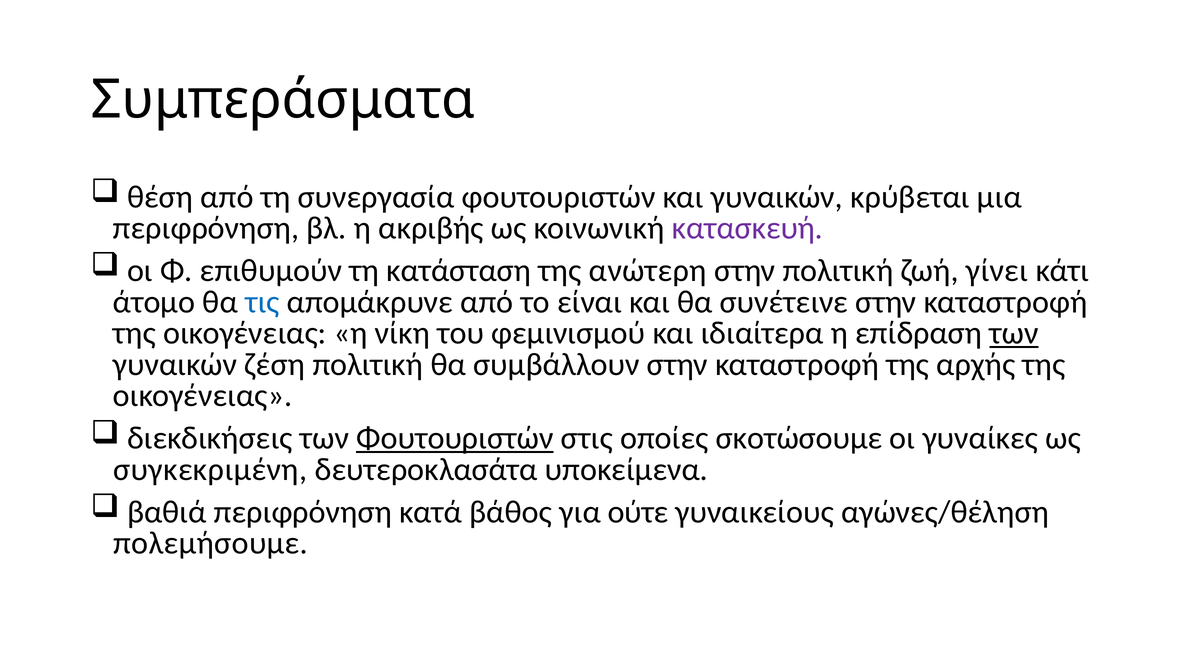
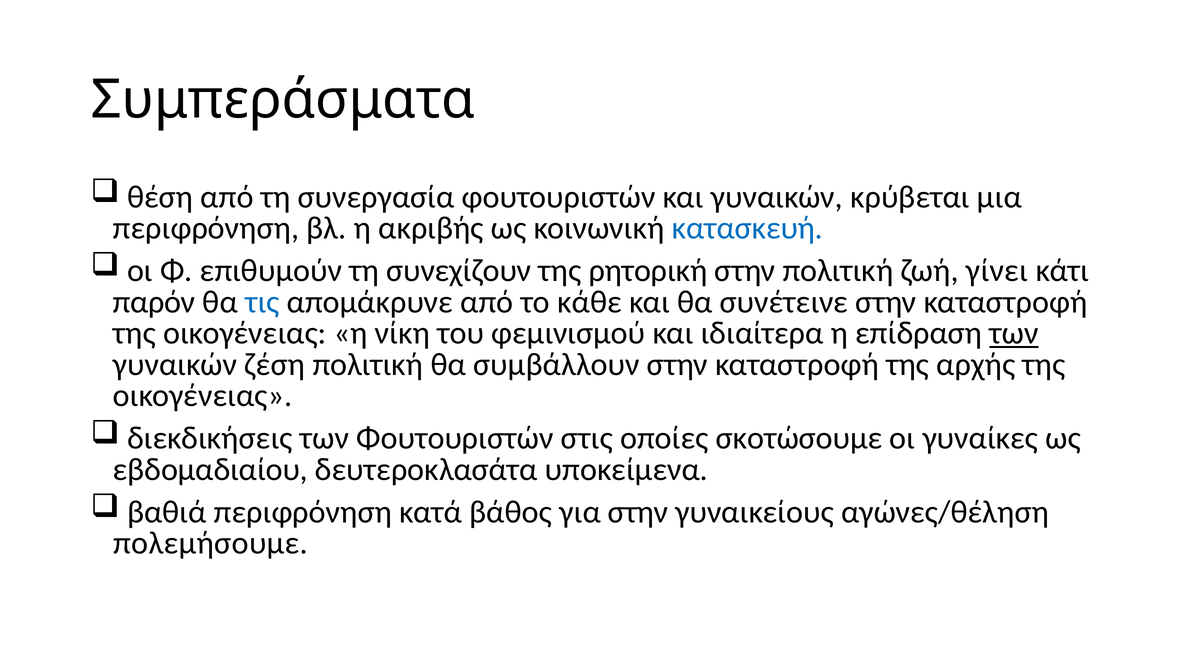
κατασκευή colour: purple -> blue
κατάσταση: κατάσταση -> συνεχίζουν
ανώτερη: ανώτερη -> ρητορική
άτομο: άτομο -> παρόν
είναι: είναι -> κάθε
Φουτουριστών at (455, 438) underline: present -> none
συγκεκριμένη: συγκεκριμένη -> εβδομαδιαίου
για ούτε: ούτε -> στην
